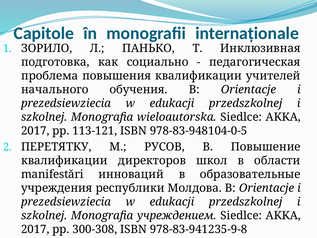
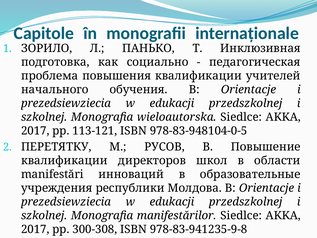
учреждением: учреждением -> manifestărilor
